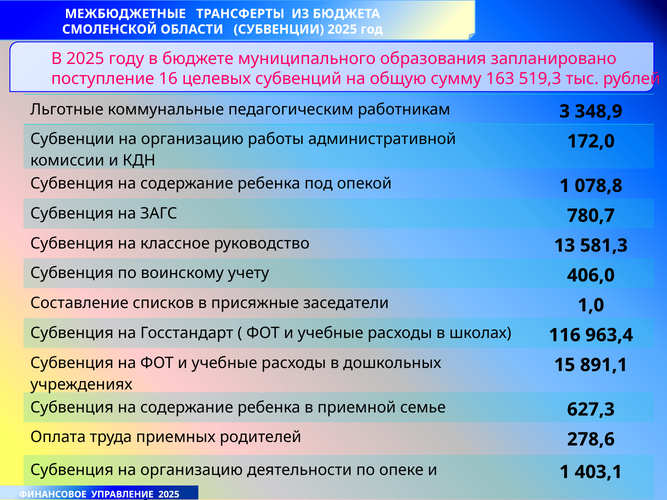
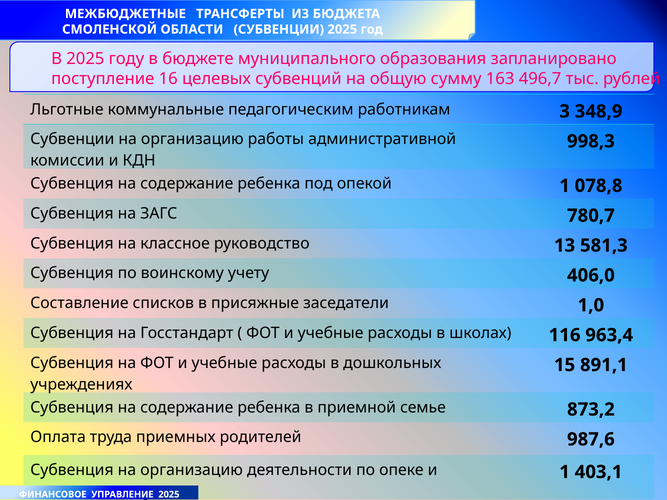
519,3: 519,3 -> 496,7
172,0: 172,0 -> 998,3
627,3: 627,3 -> 873,2
278,6: 278,6 -> 987,6
